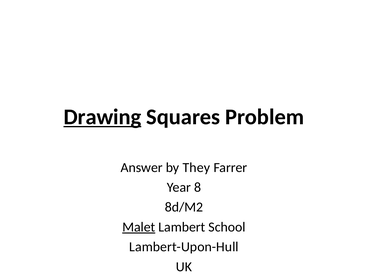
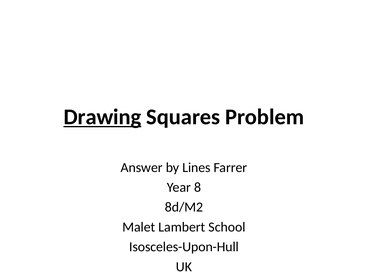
They: They -> Lines
Malet underline: present -> none
Lambert-Upon-Hull: Lambert-Upon-Hull -> Isosceles-Upon-Hull
